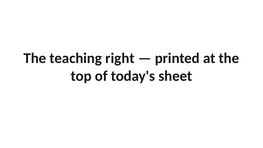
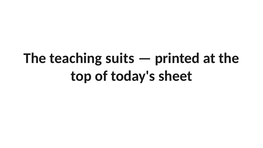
right: right -> suits
